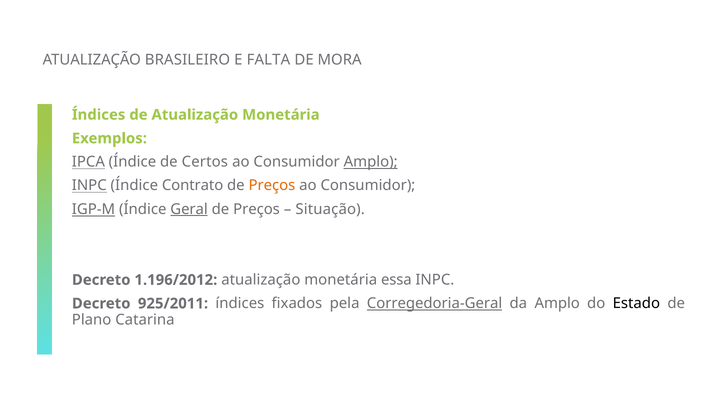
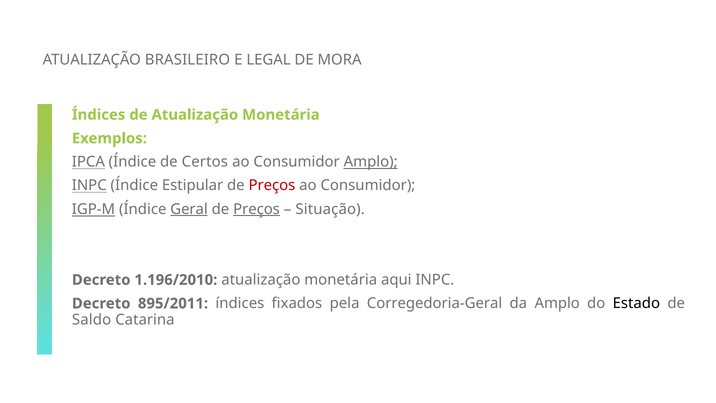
FALTA: FALTA -> LEGAL
Contrato: Contrato -> Estipular
Preços at (272, 185) colour: orange -> red
Preços at (257, 209) underline: none -> present
1.196/2012: 1.196/2012 -> 1.196/2010
essa: essa -> aqui
925/2011: 925/2011 -> 895/2011
Corregedoria-Geral underline: present -> none
Plano: Plano -> Saldo
